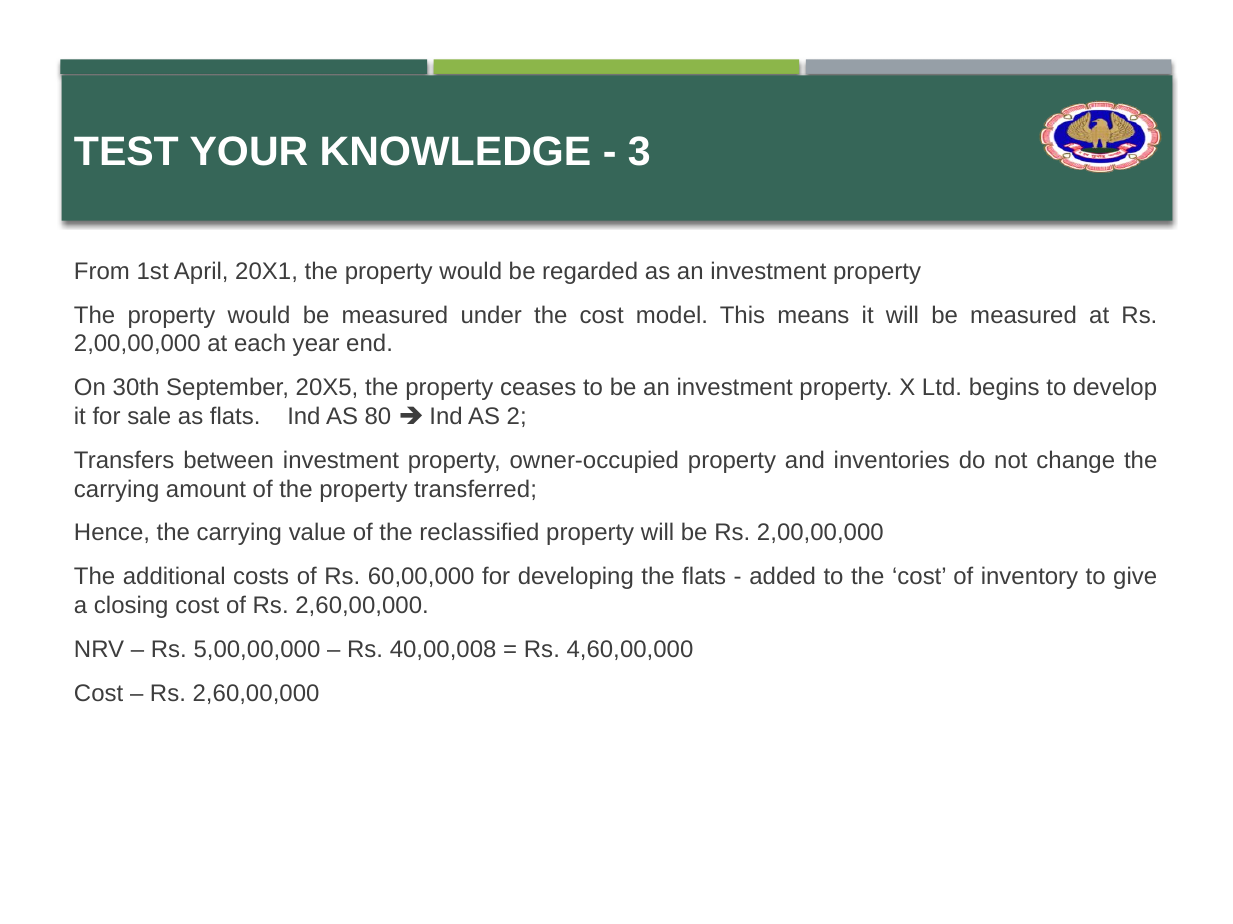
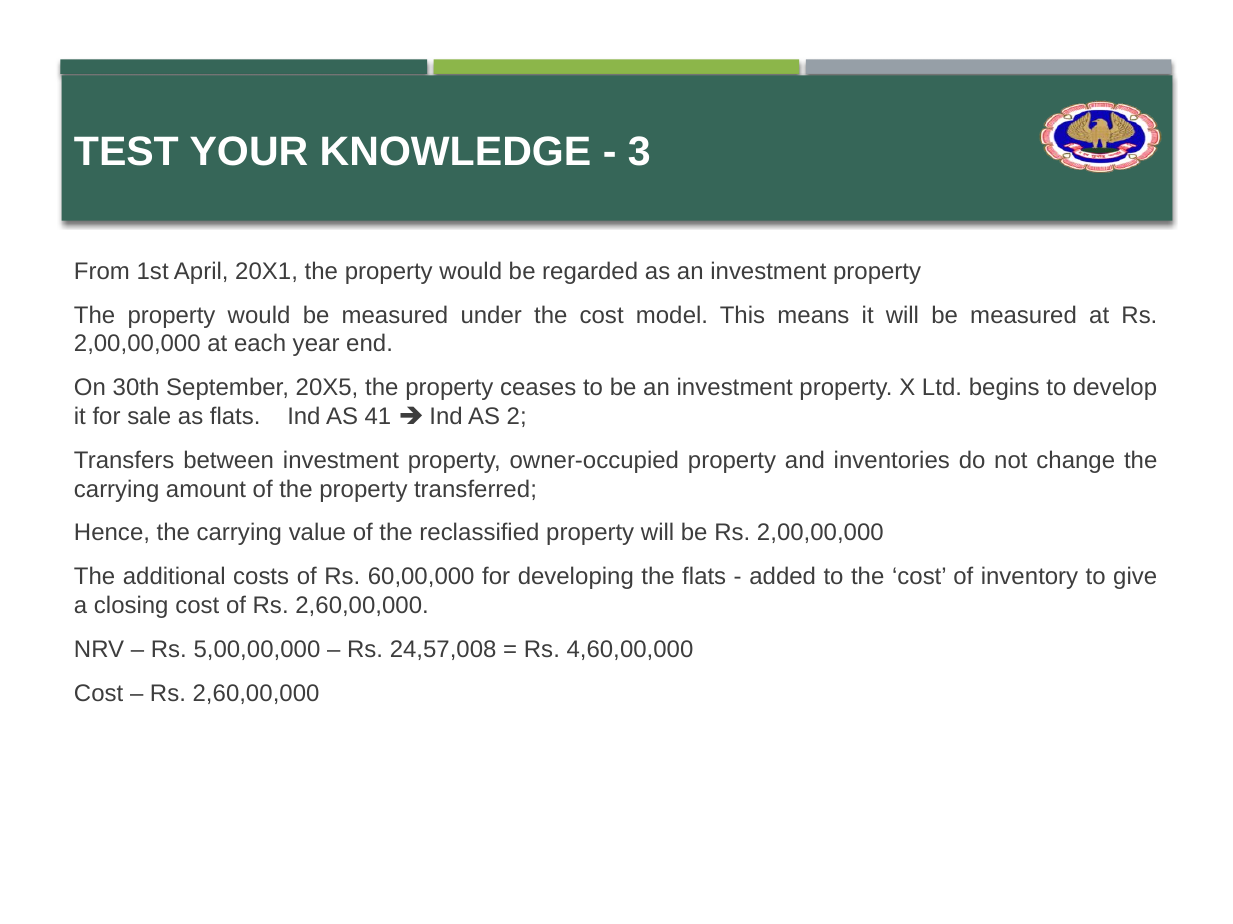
80: 80 -> 41
40,00,008: 40,00,008 -> 24,57,008
